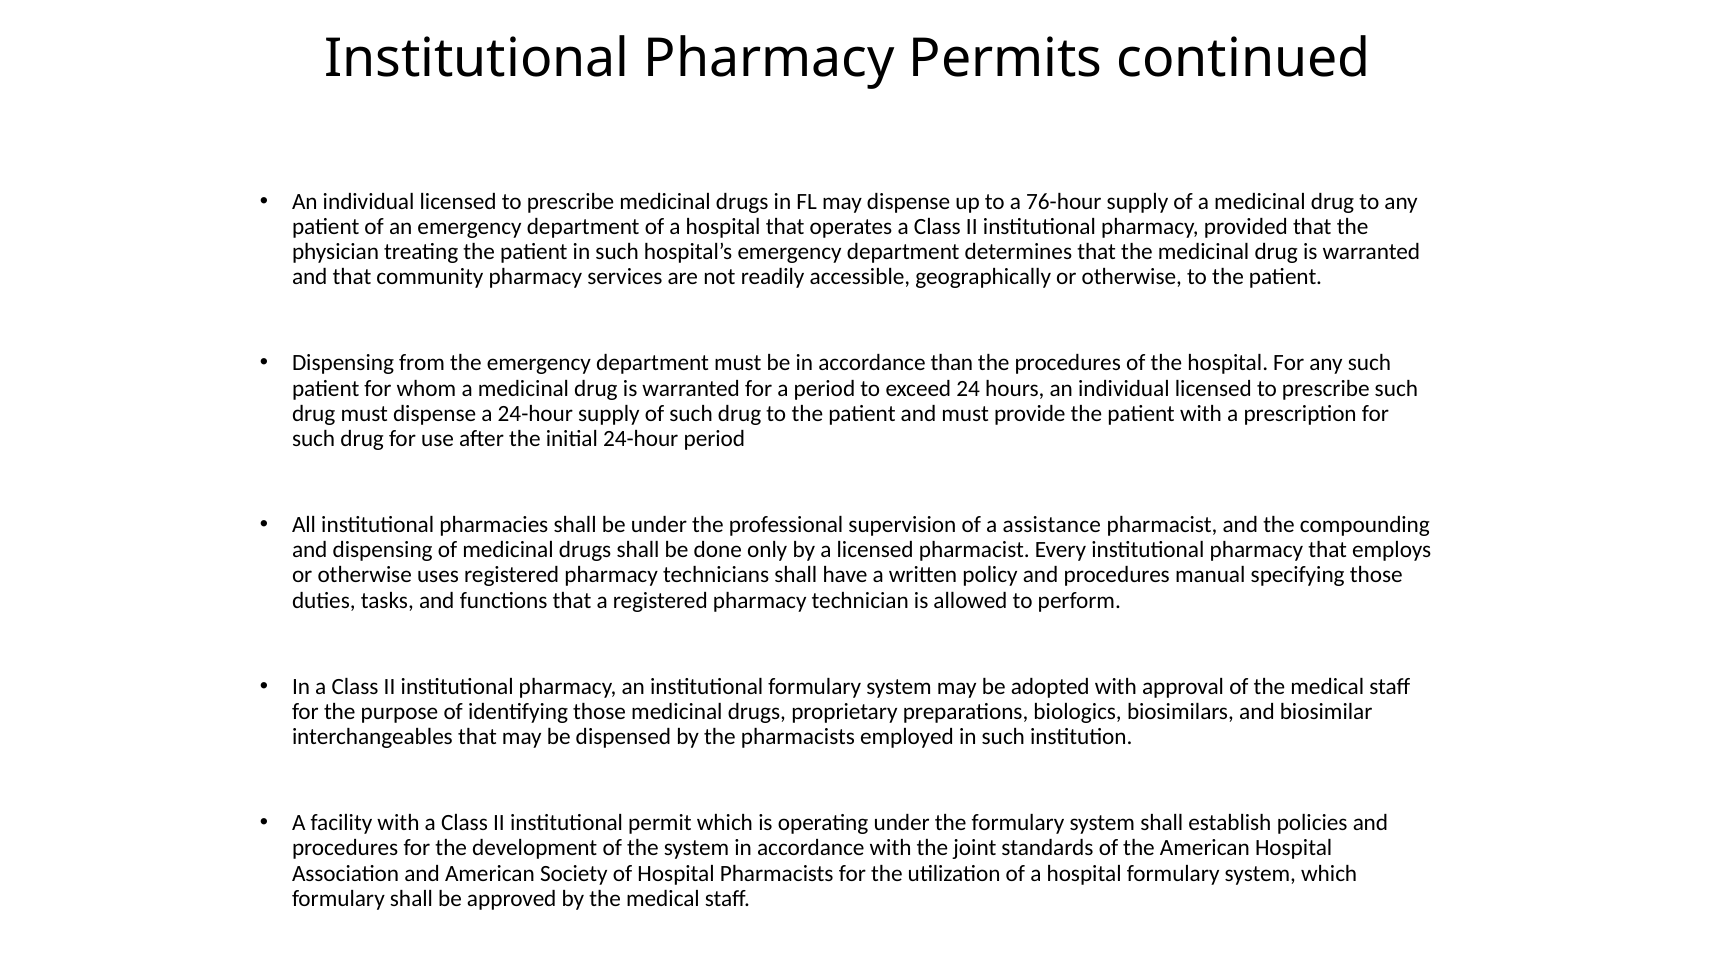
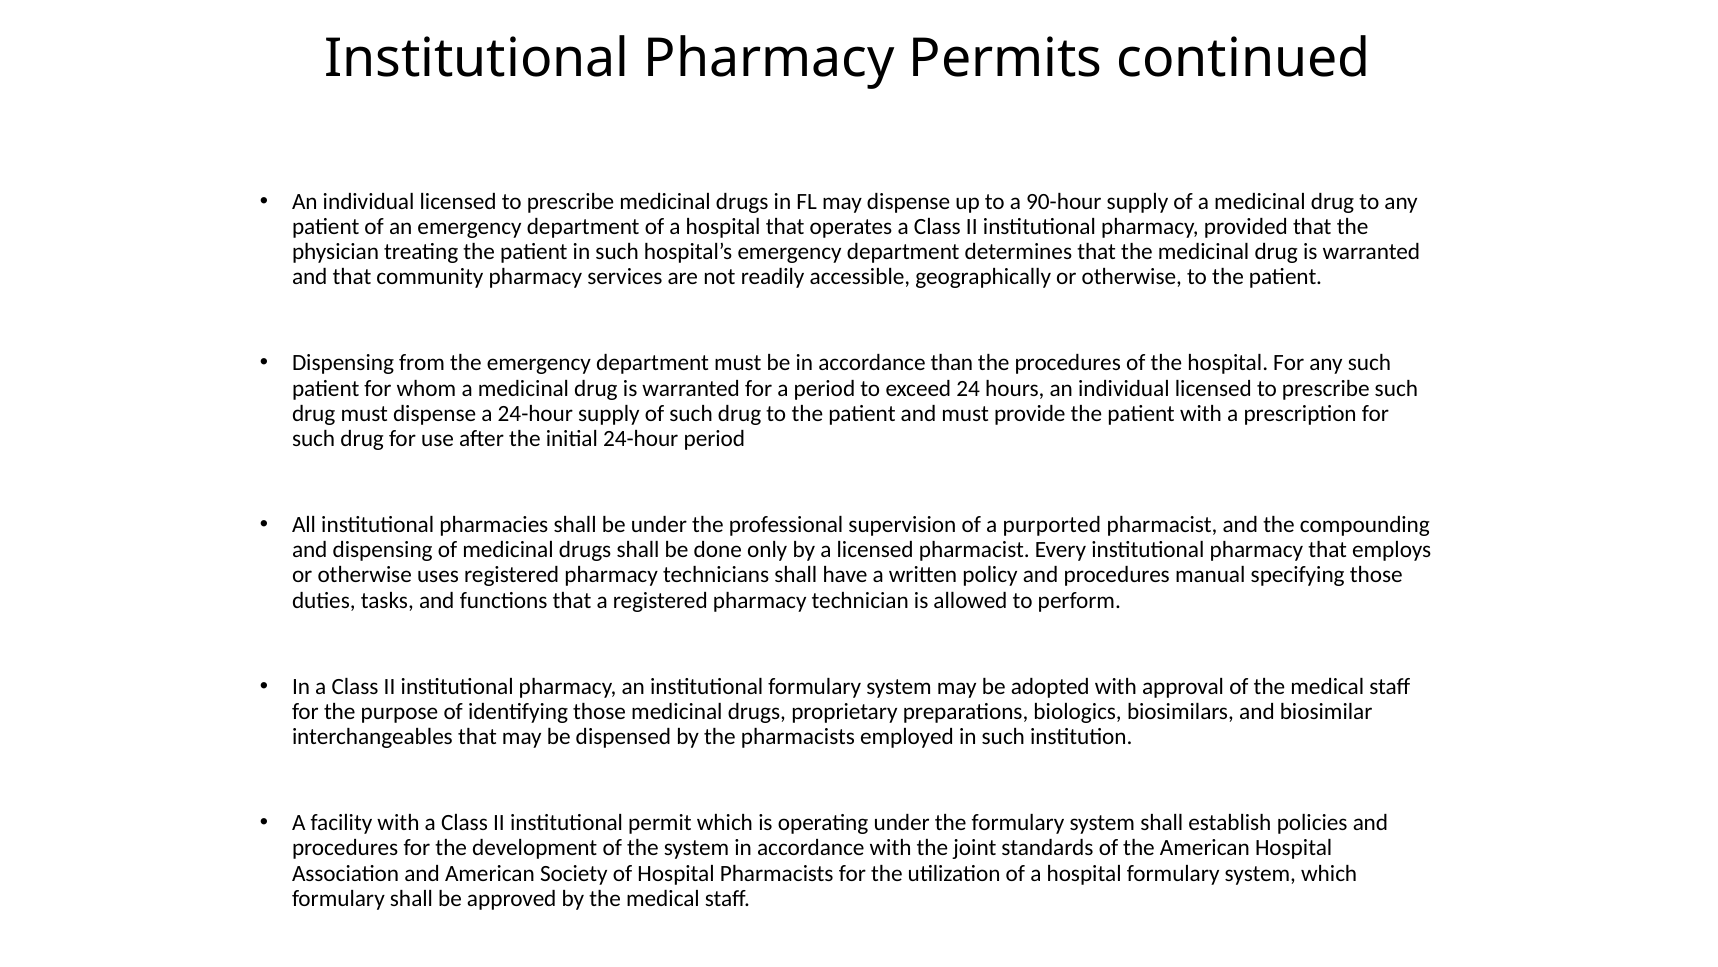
76-hour: 76-hour -> 90-hour
assistance: assistance -> purported
